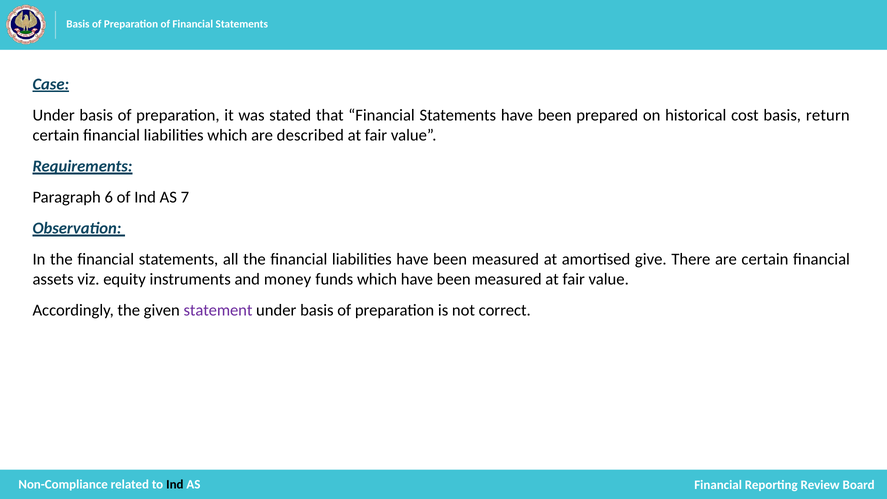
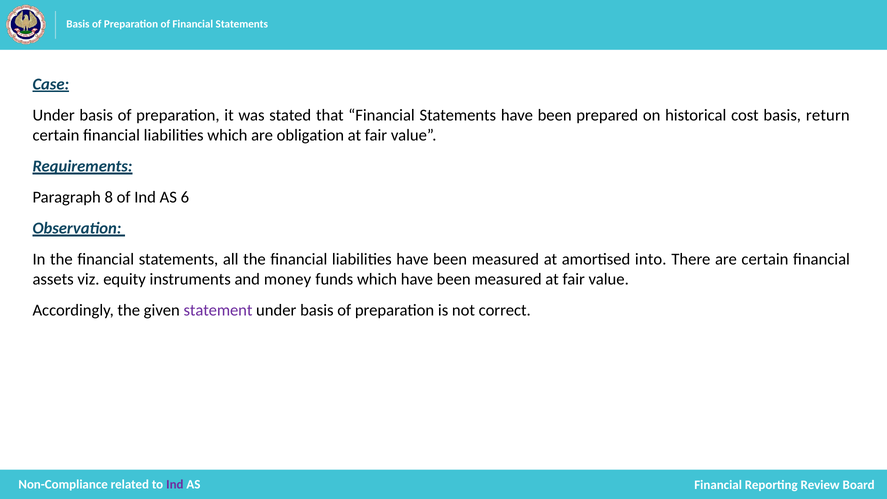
described: described -> obligation
6: 6 -> 8
7: 7 -> 6
give: give -> into
Ind at (175, 484) colour: black -> purple
